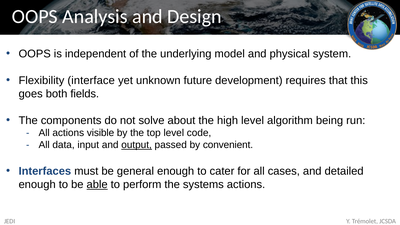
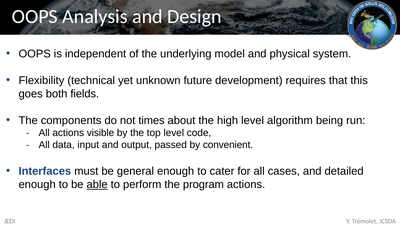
interface: interface -> technical
solve: solve -> times
output underline: present -> none
systems: systems -> program
